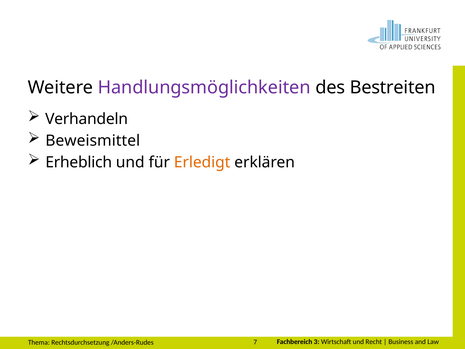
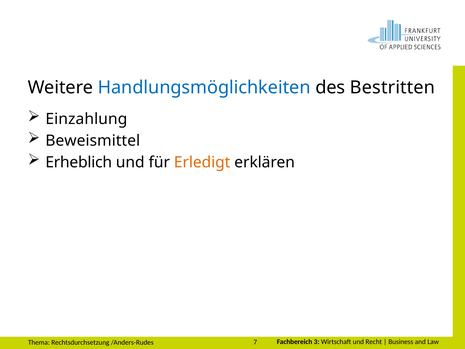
Handlungsmöglichkeiten colour: purple -> blue
Bestreiten: Bestreiten -> Bestritten
Verhandeln: Verhandeln -> Einzahlung
